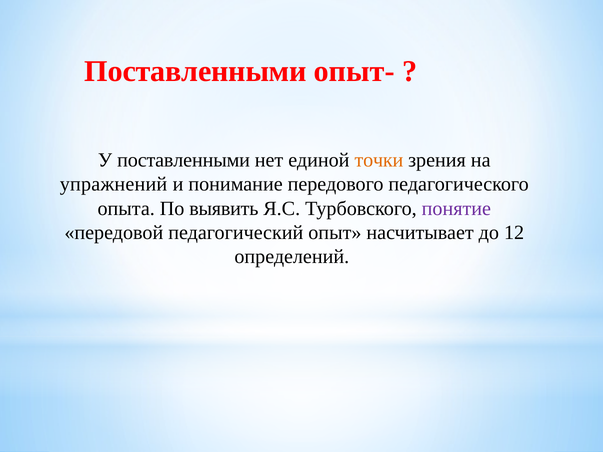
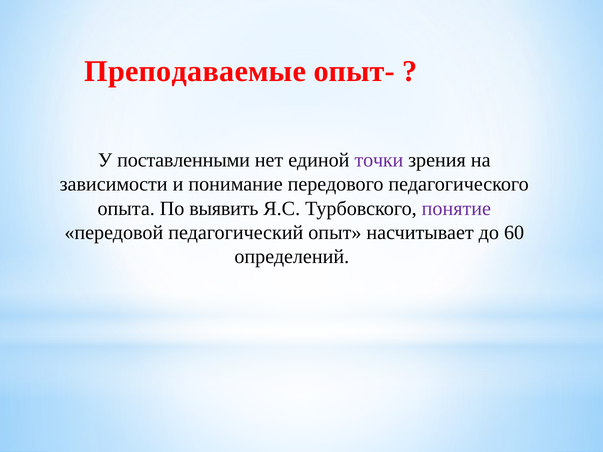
Поставленными at (195, 71): Поставленными -> Преподаваемые
точки colour: orange -> purple
упражнений: упражнений -> зависимости
12: 12 -> 60
